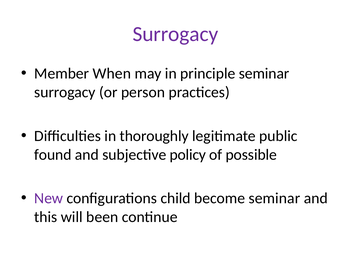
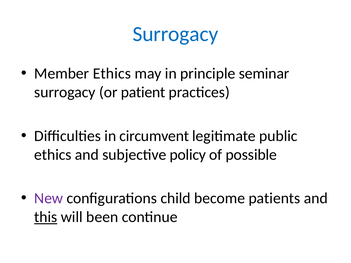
Surrogacy at (175, 34) colour: purple -> blue
Member When: When -> Ethics
person: person -> patient
thoroughly: thoroughly -> circumvent
found at (53, 155): found -> ethics
become seminar: seminar -> patients
this underline: none -> present
